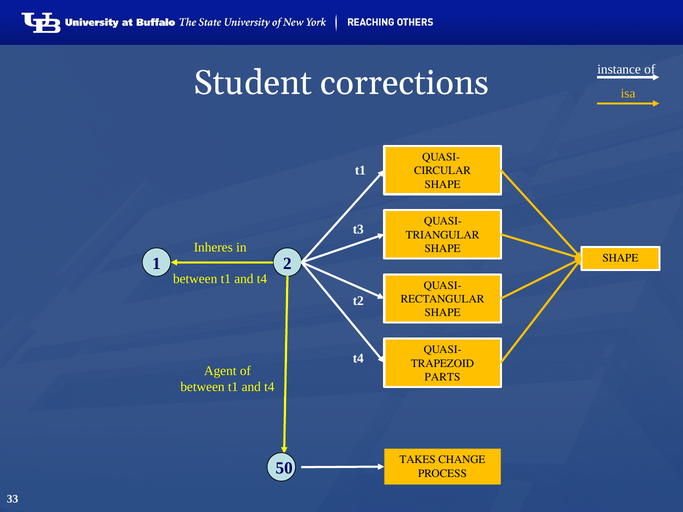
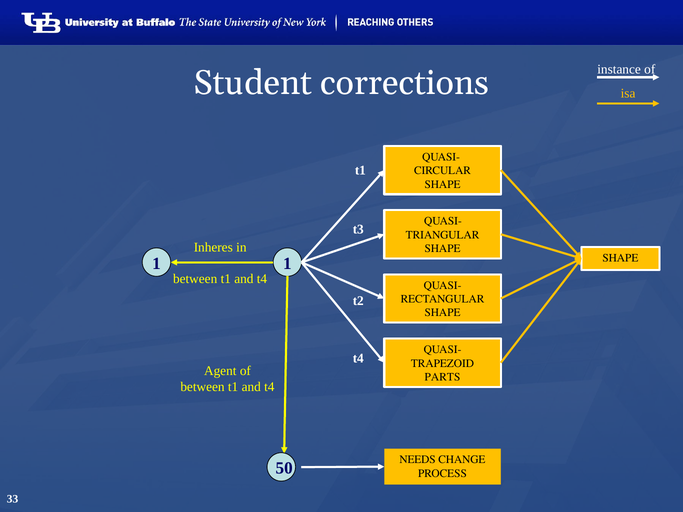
1 2: 2 -> 1
TAKES: TAKES -> NEEDS
